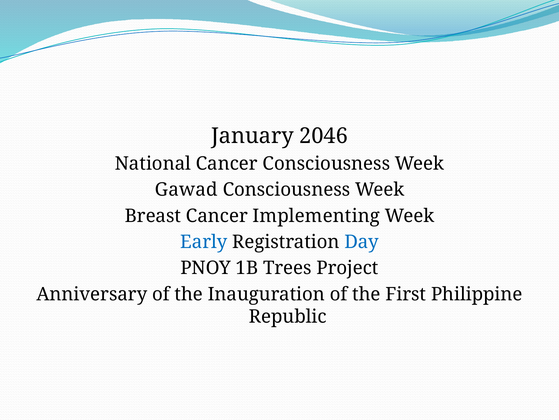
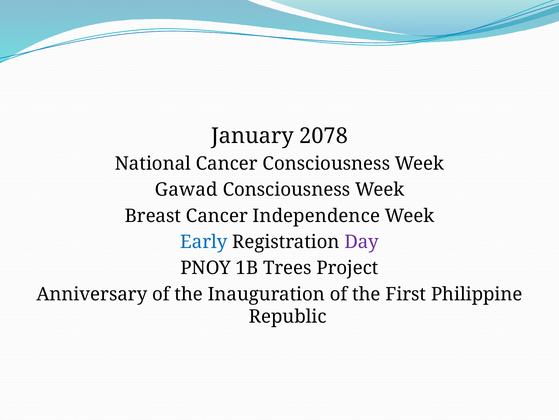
2046: 2046 -> 2078
Implementing: Implementing -> Independence
Day colour: blue -> purple
